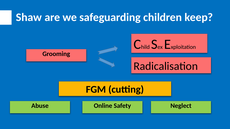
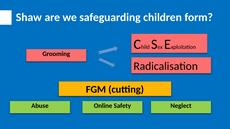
keep: keep -> form
